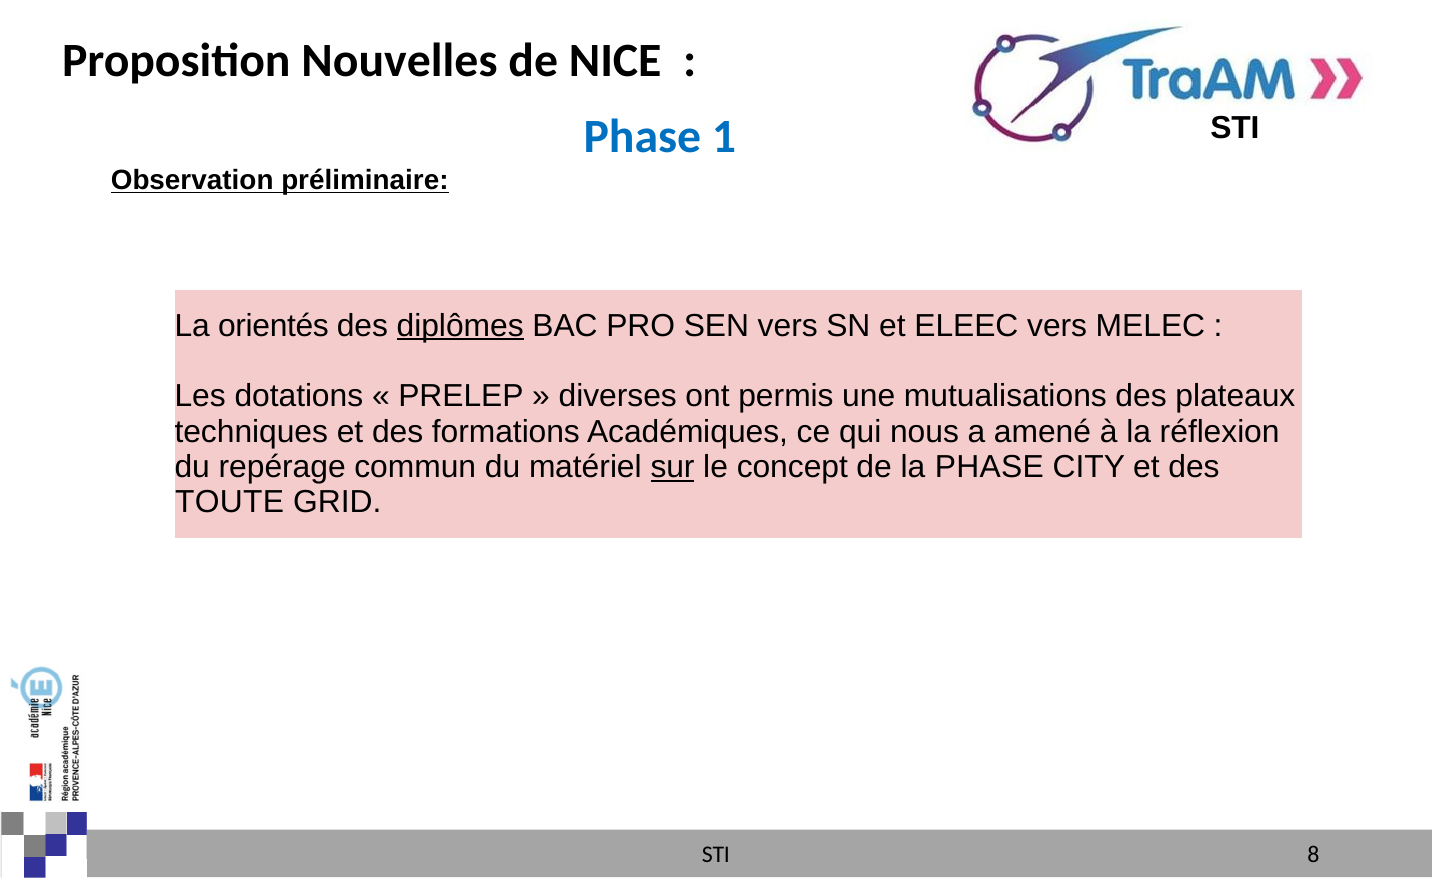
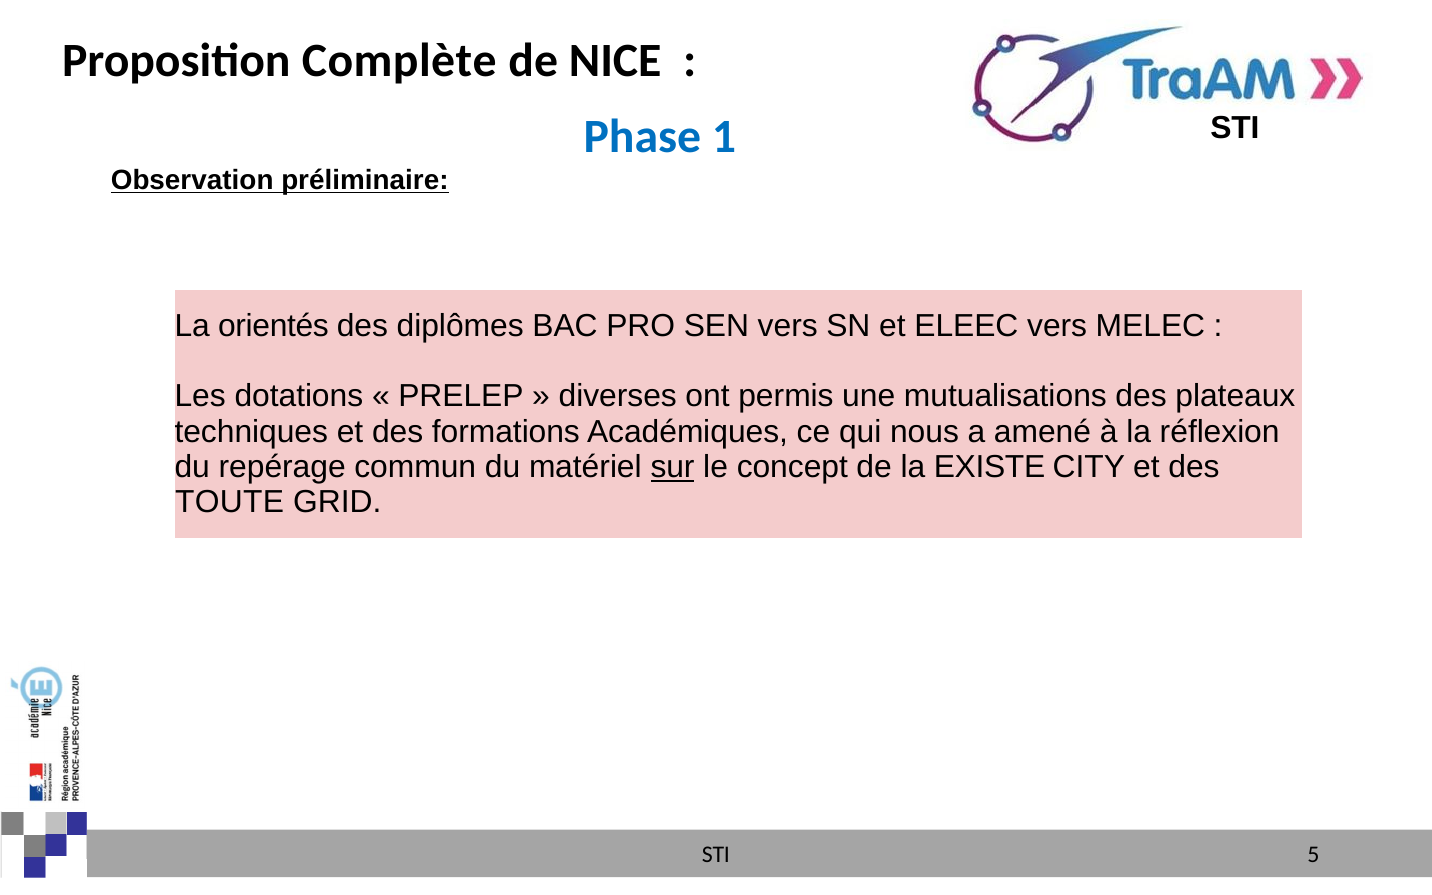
Nouvelles: Nouvelles -> Complète
diplômes underline: present -> none
la PHASE: PHASE -> EXISTE
8: 8 -> 5
